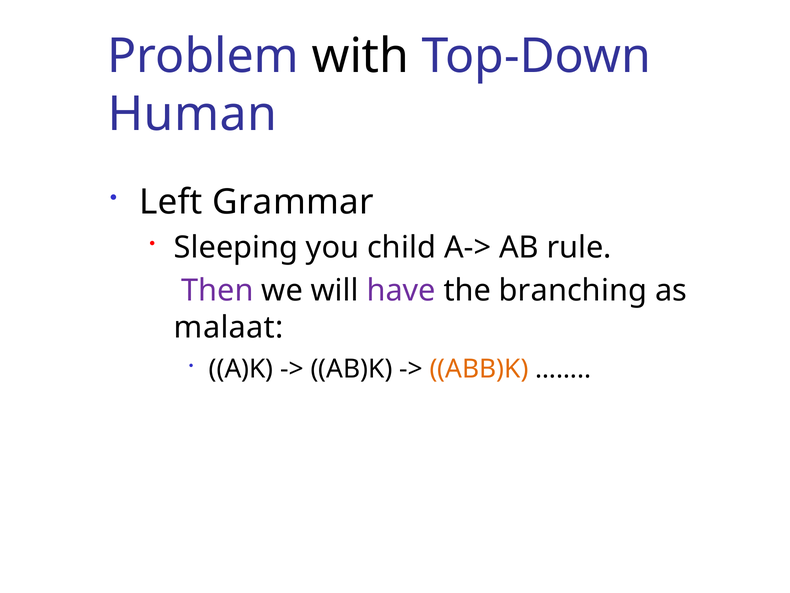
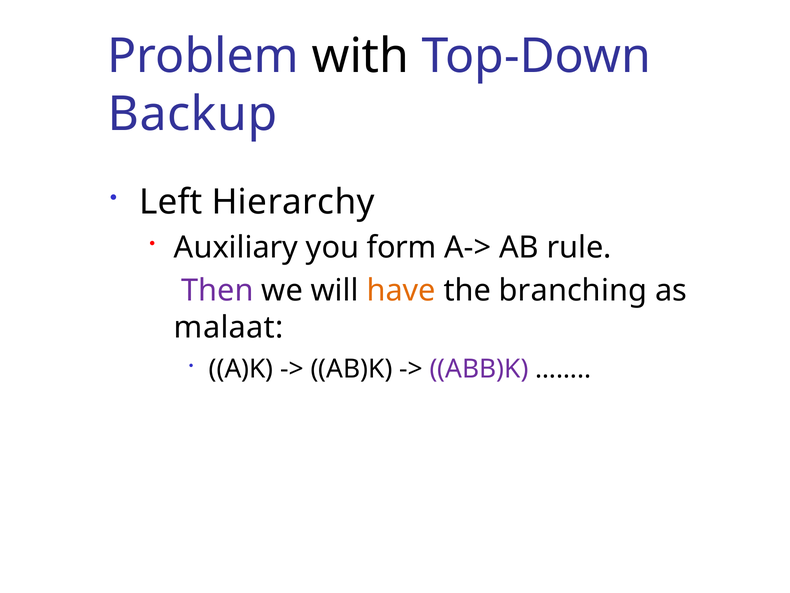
Human: Human -> Backup
Grammar: Grammar -> Hierarchy
Sleeping: Sleeping -> Auxiliary
child: child -> form
have colour: purple -> orange
ABB)K colour: orange -> purple
